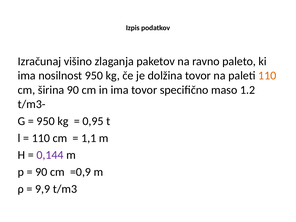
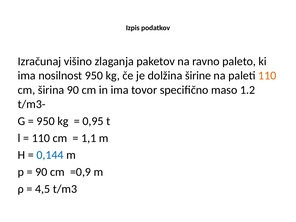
dolžina tovor: tovor -> širine
0,144 colour: purple -> blue
9,9: 9,9 -> 4,5
